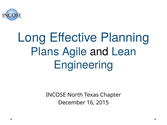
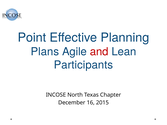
Long: Long -> Point
and colour: black -> red
Engineering: Engineering -> Participants
